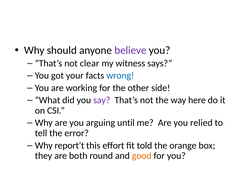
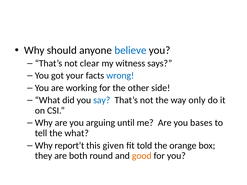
believe colour: purple -> blue
say colour: purple -> blue
here: here -> only
relied: relied -> bases
the error: error -> what
effort: effort -> given
